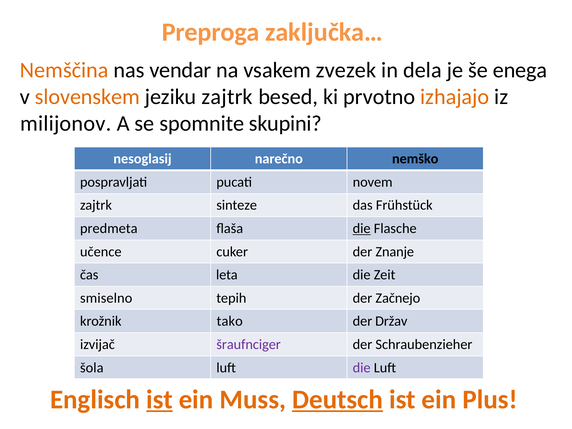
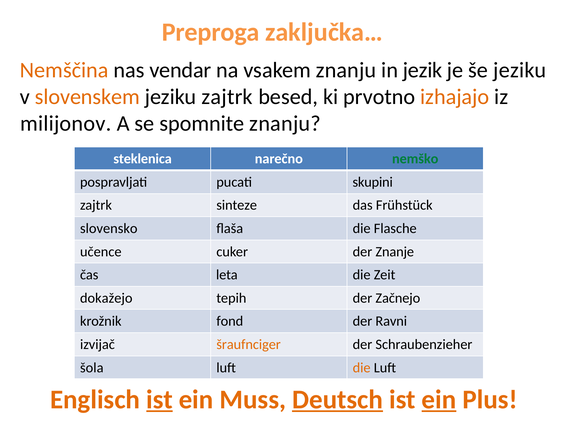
vsakem zvezek: zvezek -> znanju
dela: dela -> jezik
še enega: enega -> jeziku
spomnite skupini: skupini -> znanju
nesoglasij: nesoglasij -> steklenica
nemško colour: black -> green
novem: novem -> skupini
predmeta: predmeta -> slovensko
die at (362, 228) underline: present -> none
smiselno: smiselno -> dokažejo
tako: tako -> fond
Držav: Držav -> Ravni
šraufnciger colour: purple -> orange
die at (362, 368) colour: purple -> orange
ein at (439, 400) underline: none -> present
